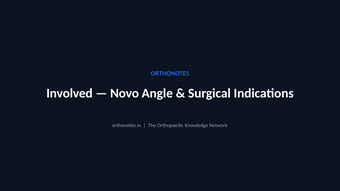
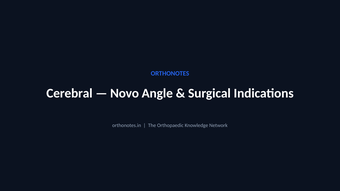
Involved: Involved -> Cerebral
